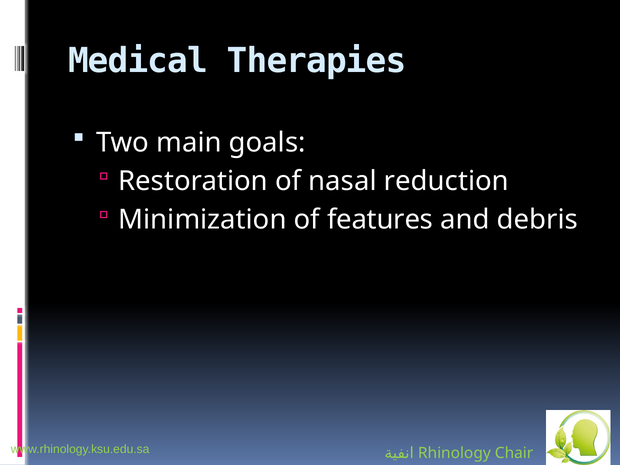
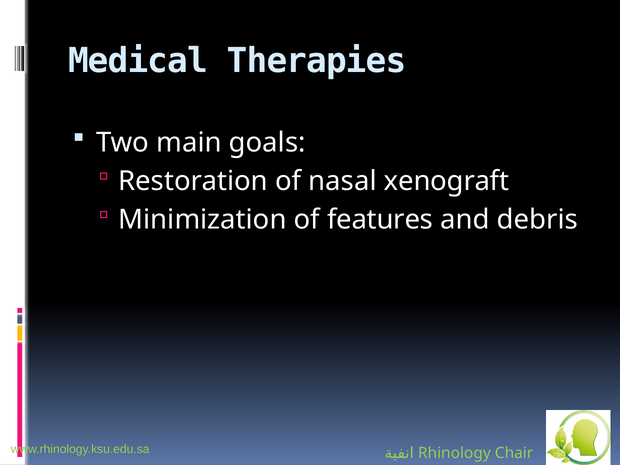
reduction: reduction -> xenograft
